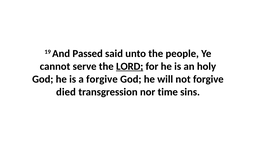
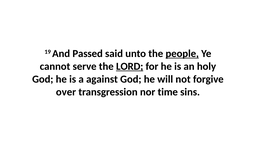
people underline: none -> present
a forgive: forgive -> against
died: died -> over
